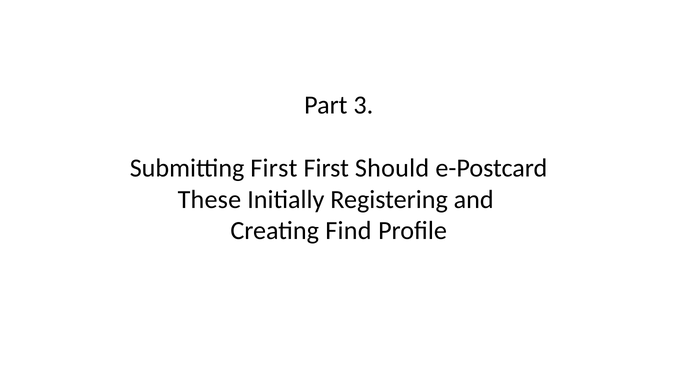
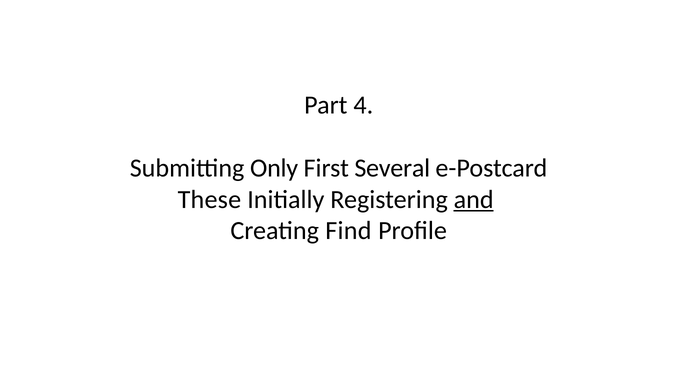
3: 3 -> 4
Submitting First: First -> Only
Should: Should -> Several
and underline: none -> present
